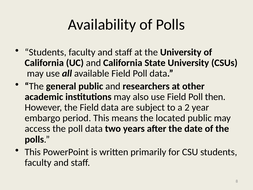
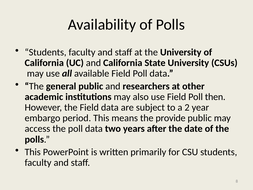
located: located -> provide
